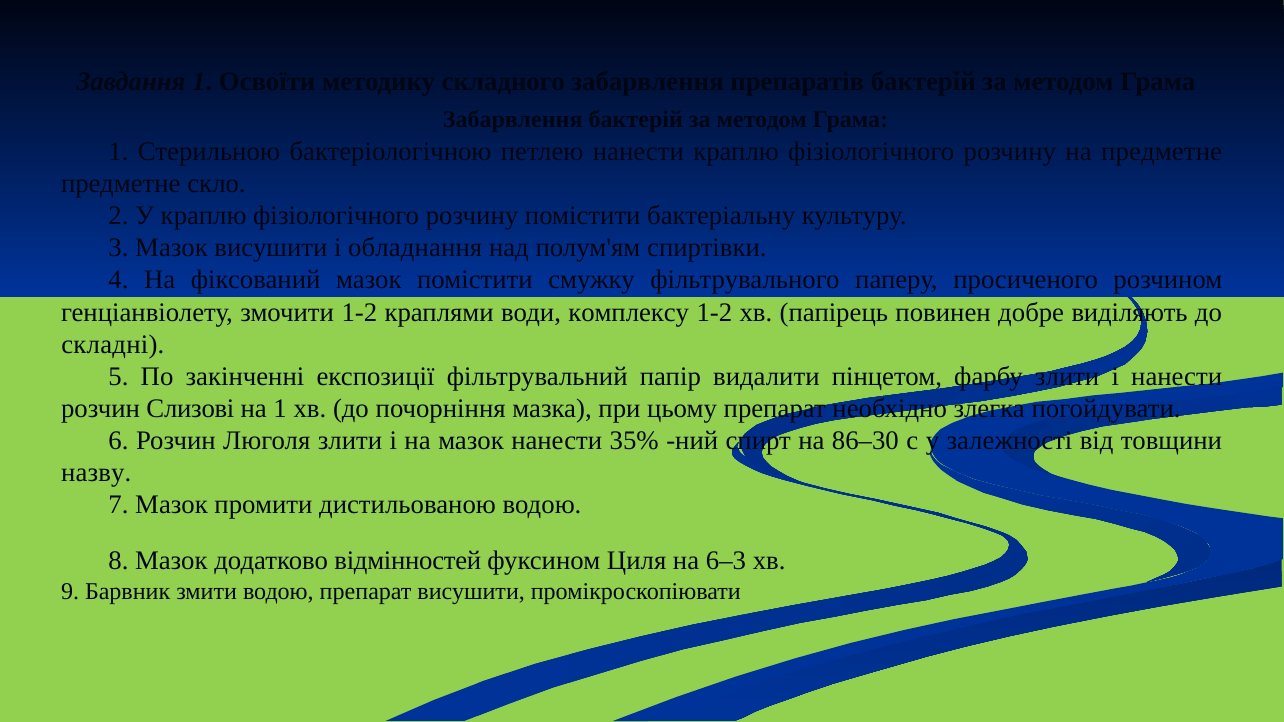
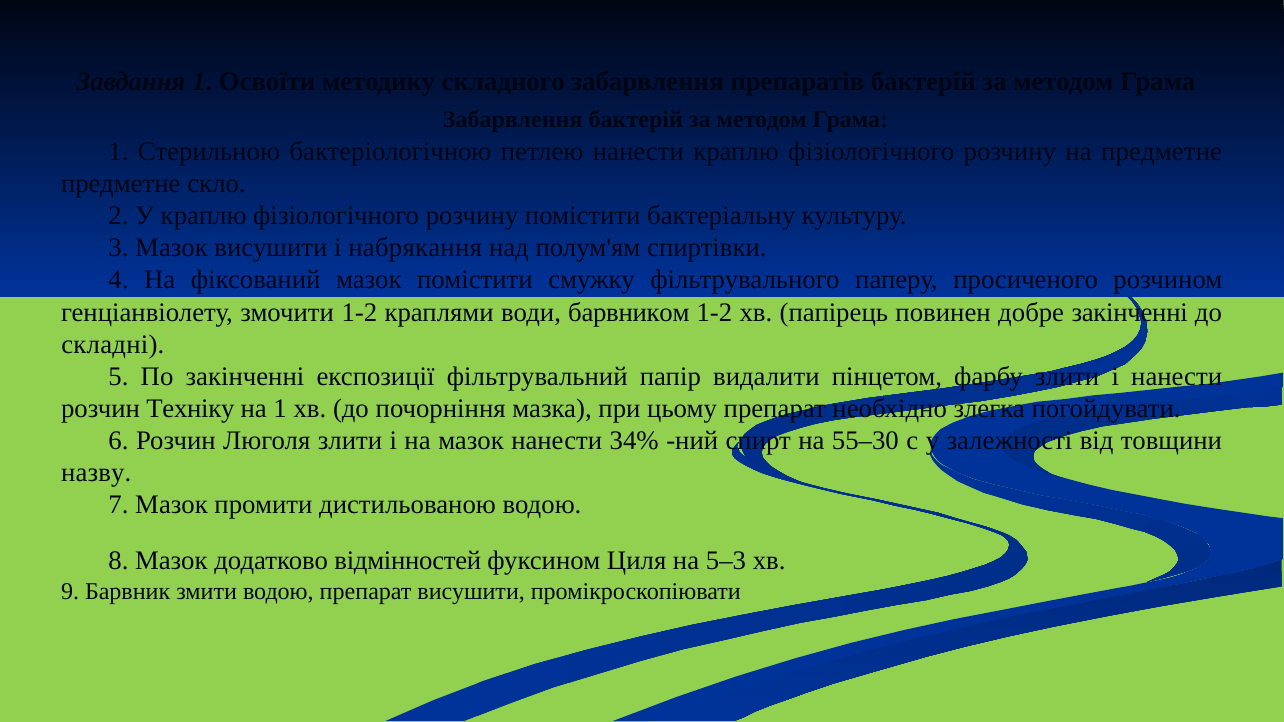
обладнання: обладнання -> набрякання
комплексу: комплексу -> барвником
добре виділяють: виділяють -> закінченні
Слизові: Слизові -> Техніку
35%: 35% -> 34%
86–30: 86–30 -> 55–30
6–3: 6–3 -> 5–3
